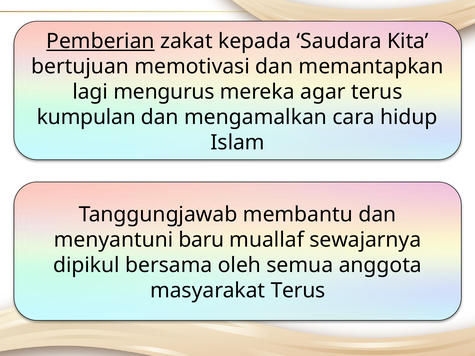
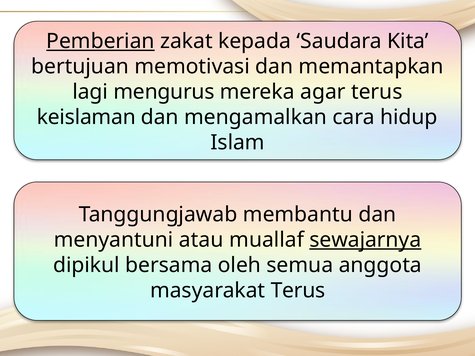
kumpulan: kumpulan -> keislaman
baru: baru -> atau
sewajarnya underline: none -> present
